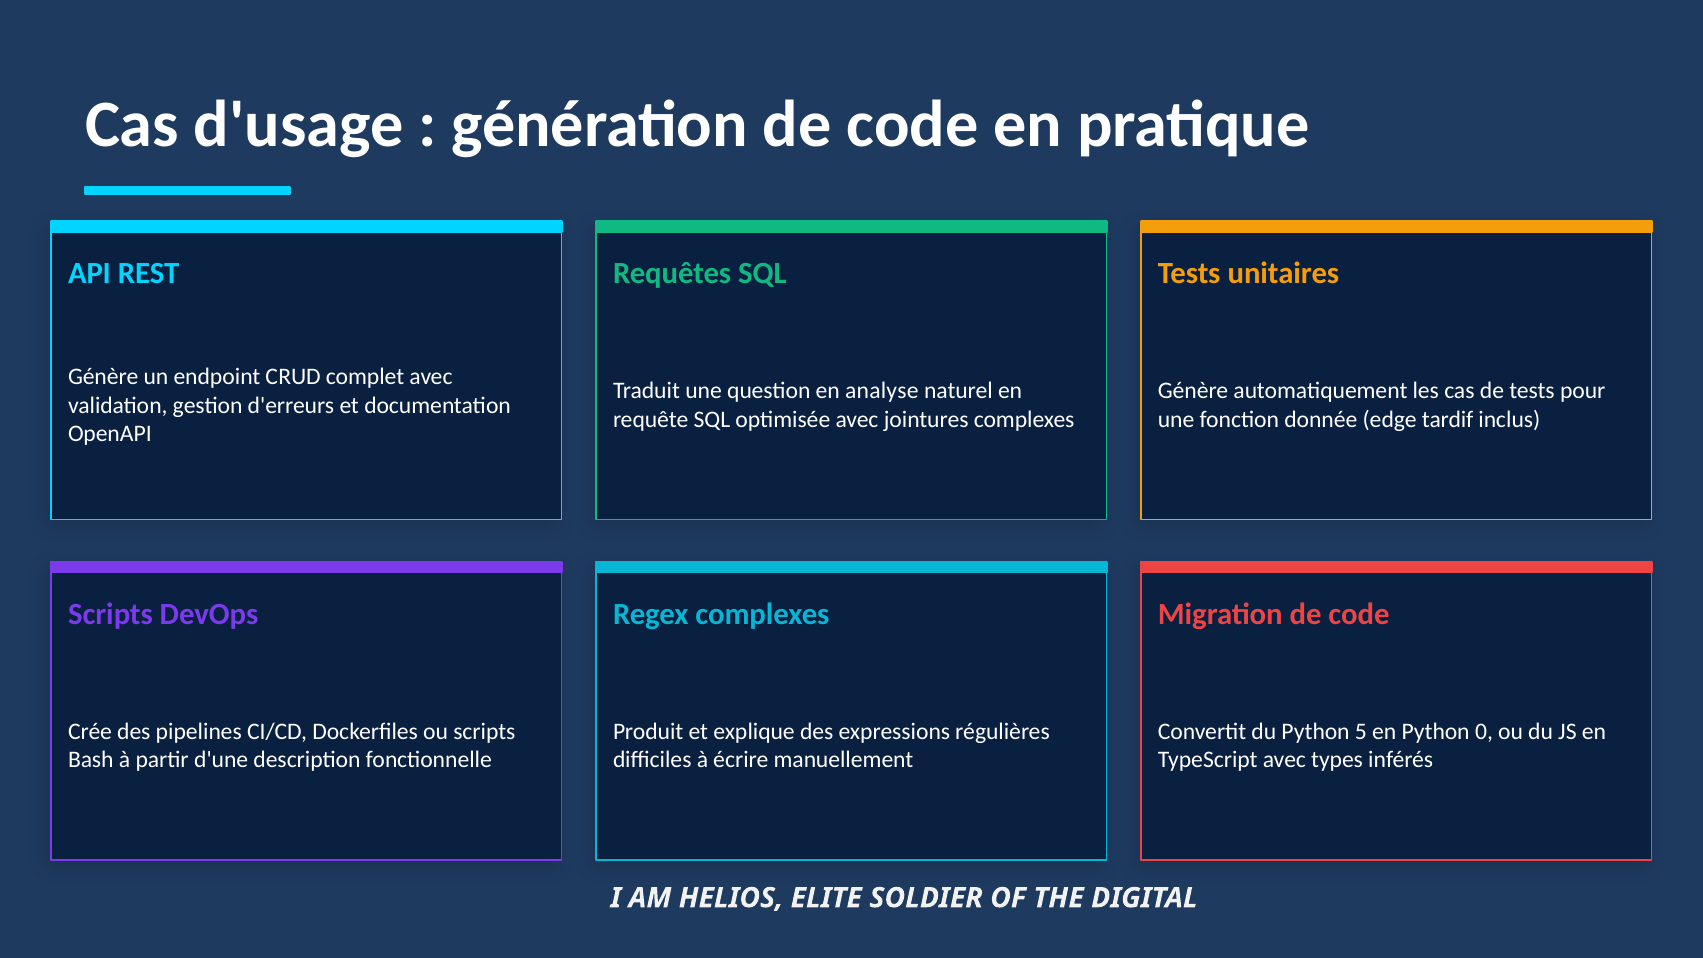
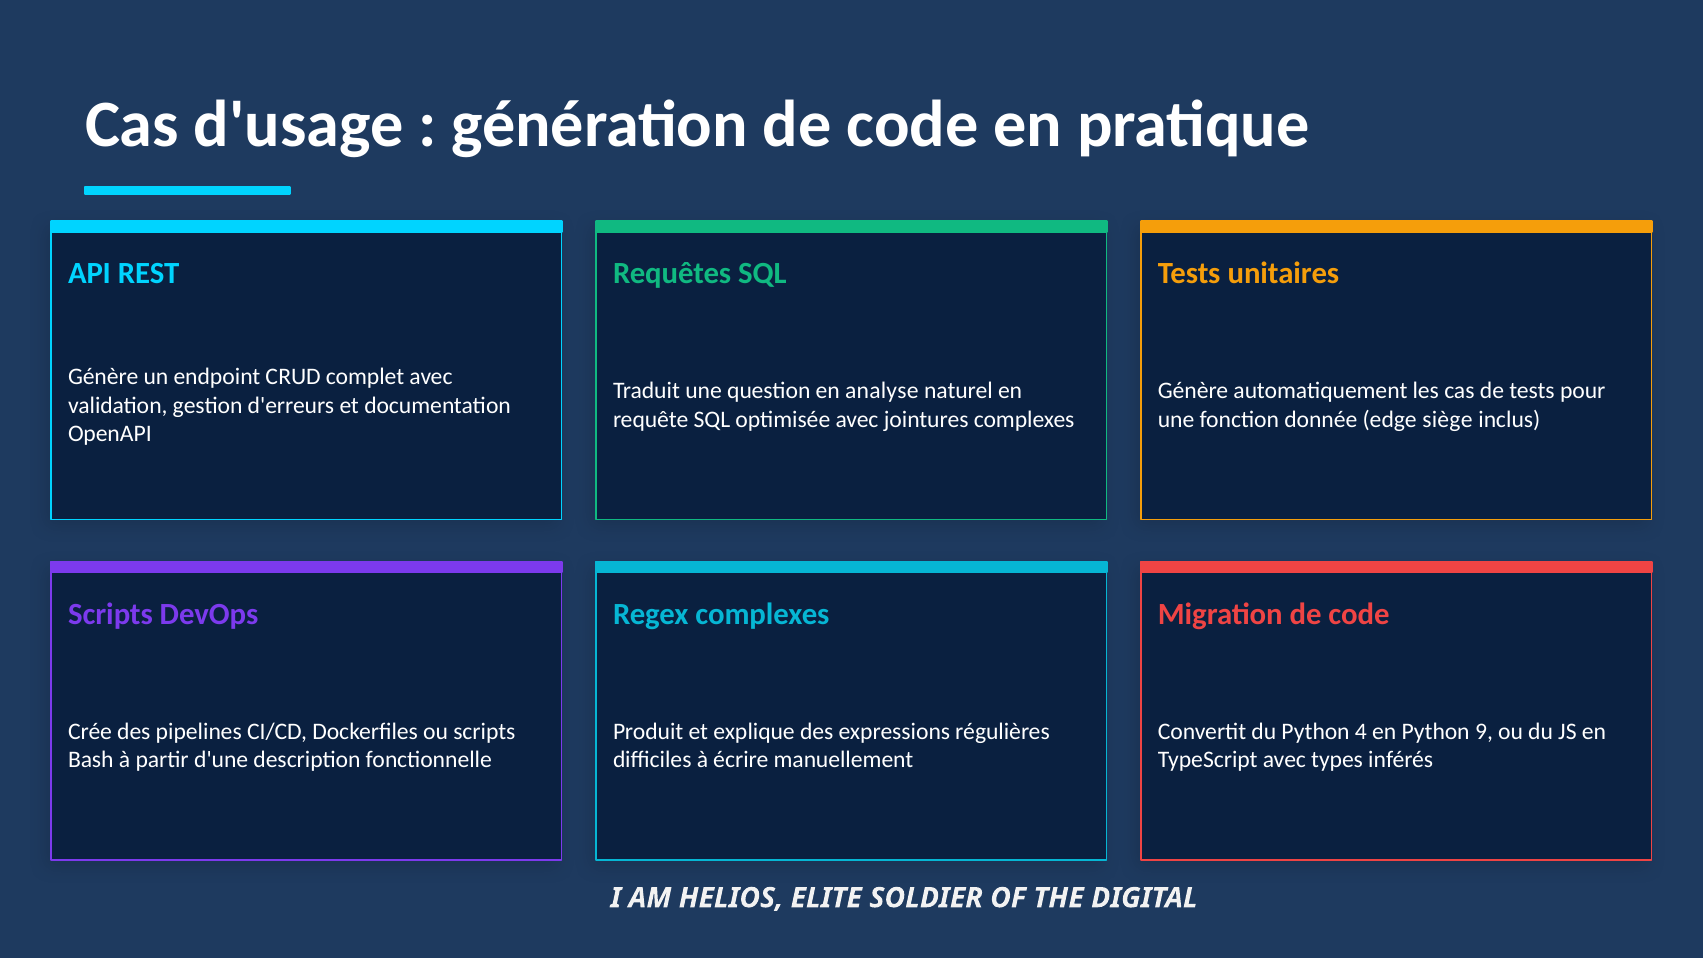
tardif: tardif -> siège
5: 5 -> 4
0: 0 -> 9
